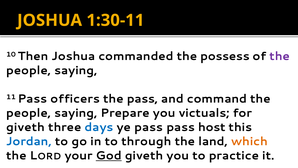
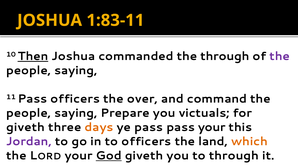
1:30-11: 1:30-11 -> 1:83-11
Then underline: none -> present
the possess: possess -> through
the pass: pass -> over
days colour: blue -> orange
pass host: host -> your
Jordan colour: blue -> purple
to through: through -> officers
to practice: practice -> through
